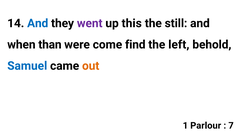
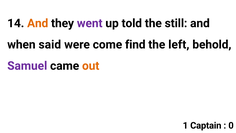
And at (38, 23) colour: blue -> orange
this: this -> told
than: than -> said
Samuel colour: blue -> purple
Parlour: Parlour -> Captain
7: 7 -> 0
